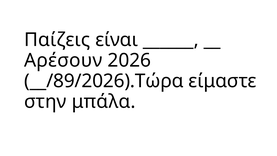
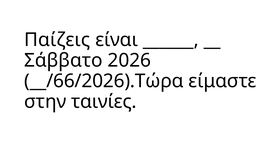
Αρέσουν: Αρέσουν -> Σάββατο
__/89/2026).Τώρα: __/89/2026).Τώρα -> __/66/2026).Τώρα
μπάλα: μπάλα -> ταινίες
